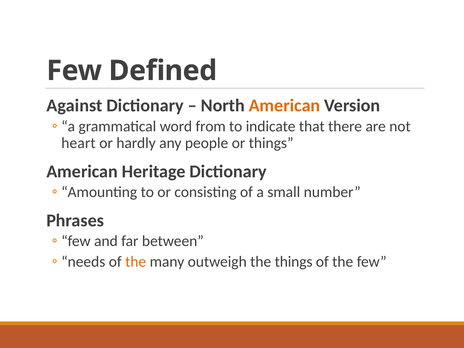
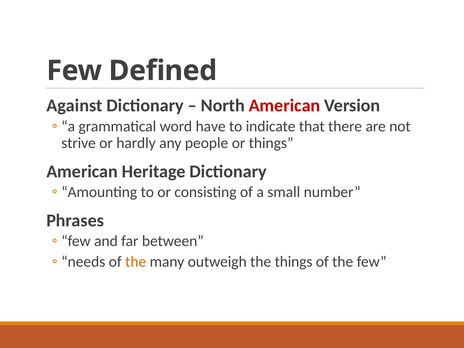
American at (284, 106) colour: orange -> red
from: from -> have
heart: heart -> strive
